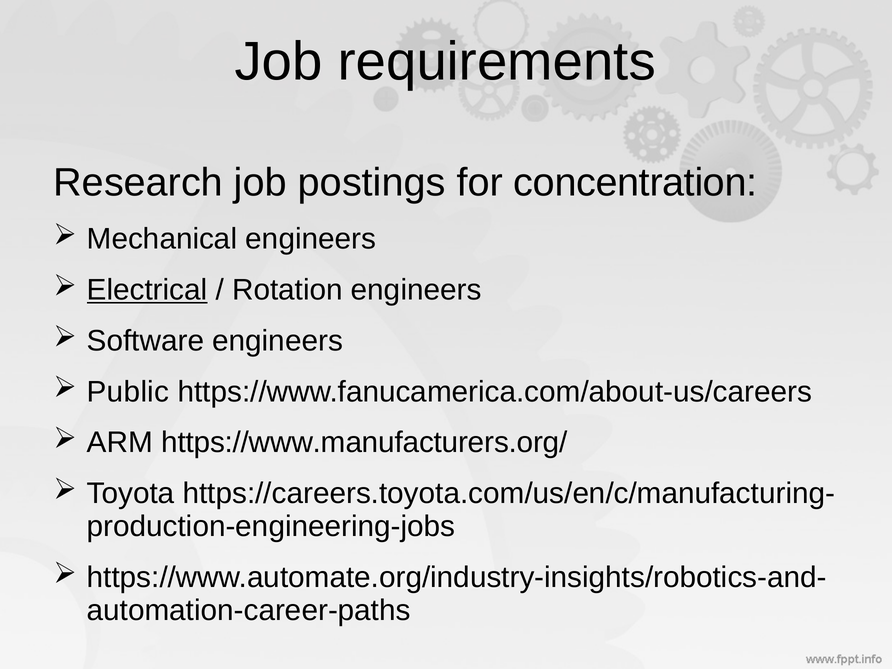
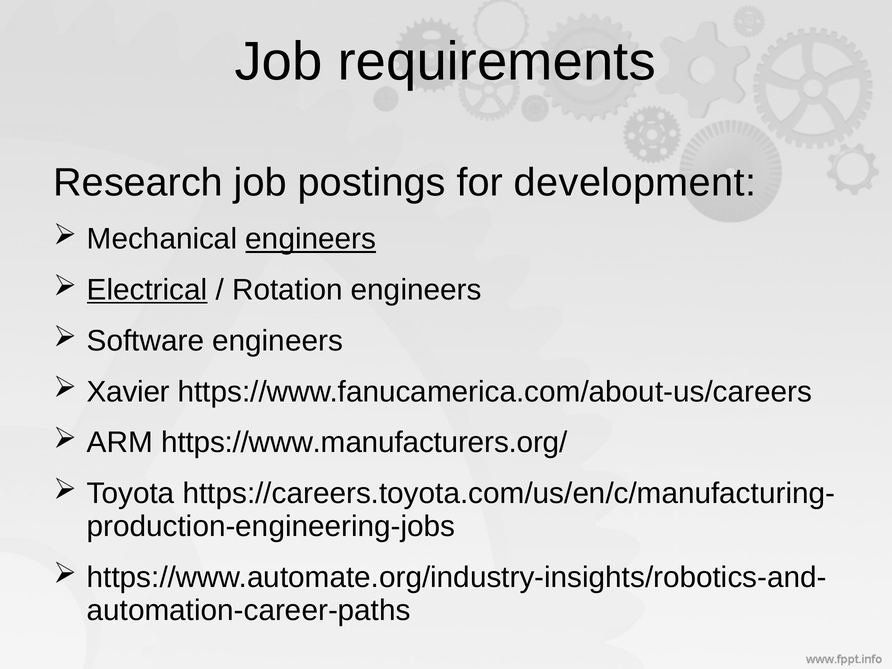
concentration: concentration -> development
engineers at (311, 239) underline: none -> present
Public: Public -> Xavier
